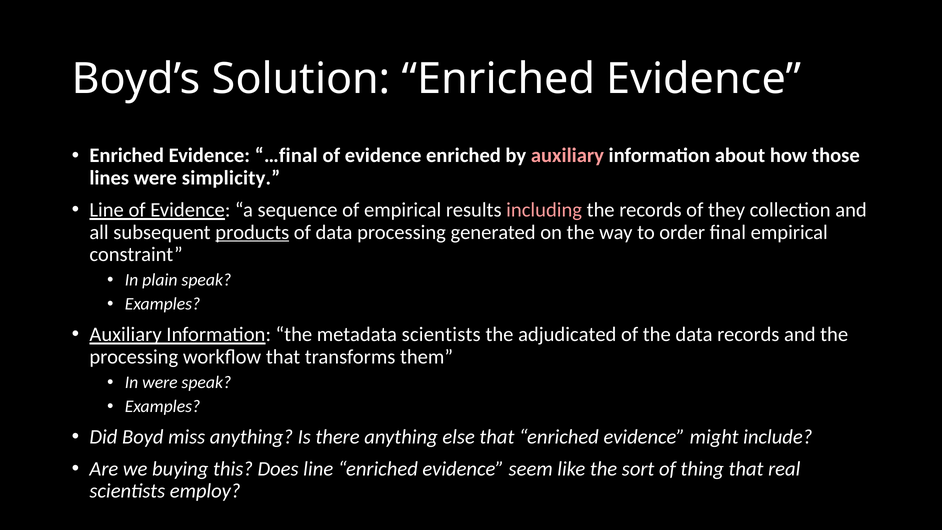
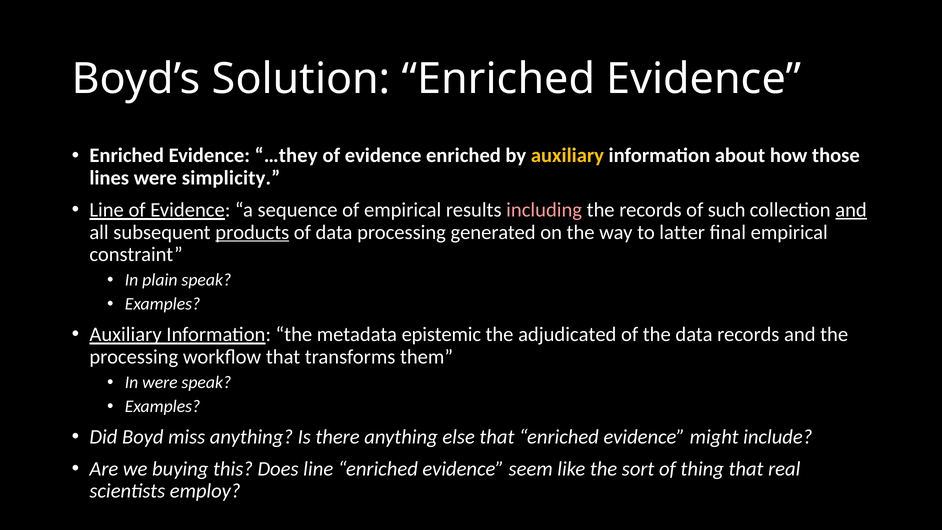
…final: …final -> …they
auxiliary at (567, 156) colour: pink -> yellow
they: they -> such
and at (851, 210) underline: none -> present
order: order -> latter
metadata scientists: scientists -> epistemic
